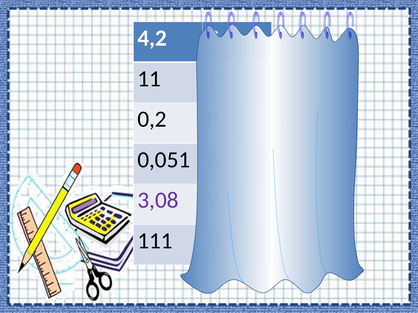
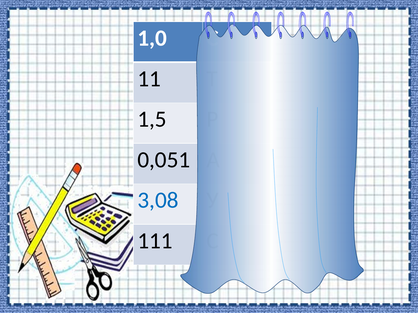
4,2: 4,2 -> 1,0
0,2: 0,2 -> 1,5
3,08 colour: purple -> blue
